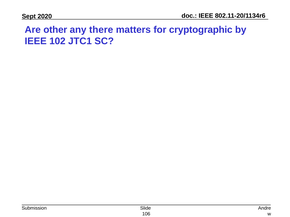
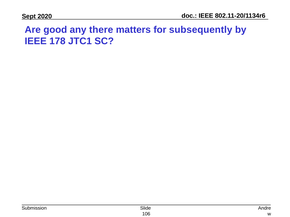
other: other -> good
cryptographic: cryptographic -> subsequently
102: 102 -> 178
